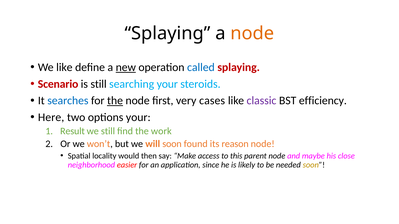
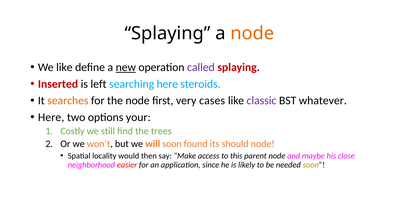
called colour: blue -> purple
Scenario: Scenario -> Inserted
is still: still -> left
searching your: your -> here
searches colour: blue -> orange
the at (115, 101) underline: present -> none
efficiency: efficiency -> whatever
Result: Result -> Costly
work: work -> trees
reason: reason -> should
